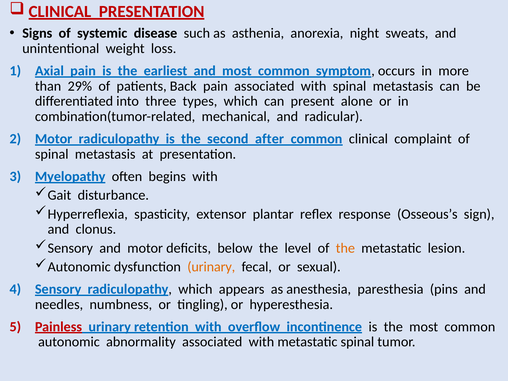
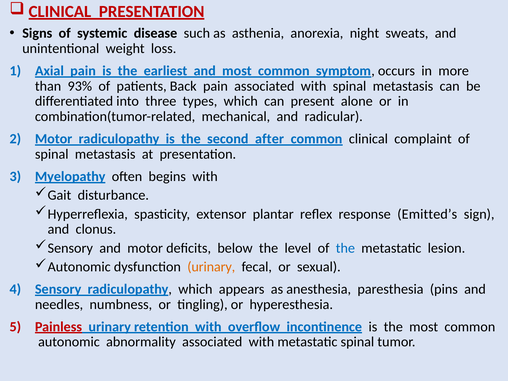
29%: 29% -> 93%
Osseous’s: Osseous’s -> Emitted’s
the at (345, 248) colour: orange -> blue
